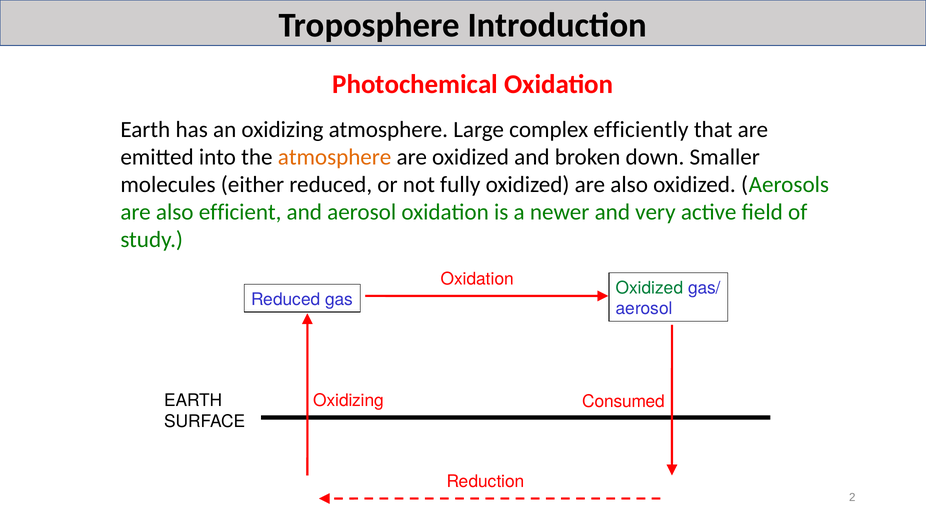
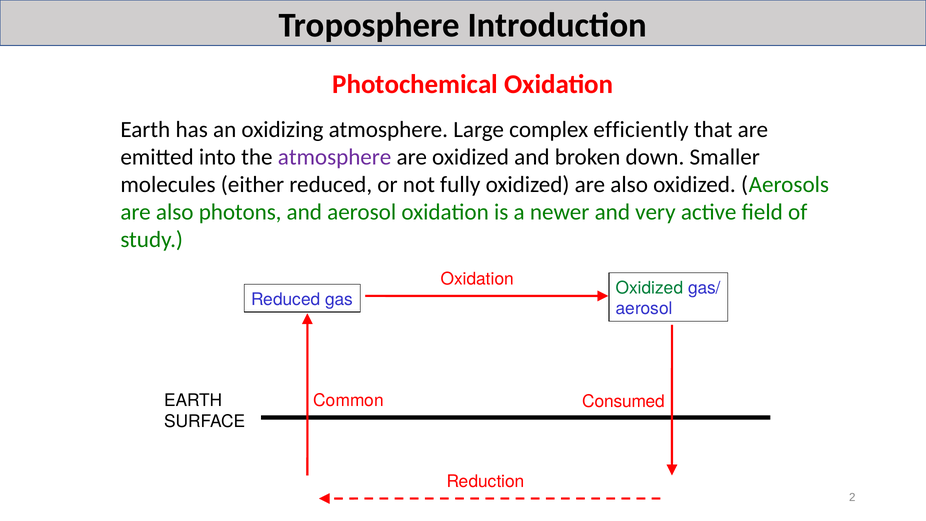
atmosphere at (335, 157) colour: orange -> purple
efficient: efficient -> photons
Oxidizing at (349, 400): Oxidizing -> Common
